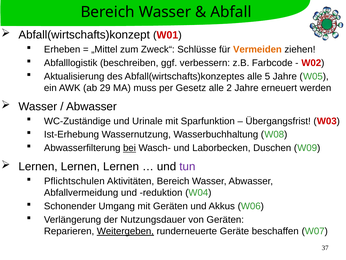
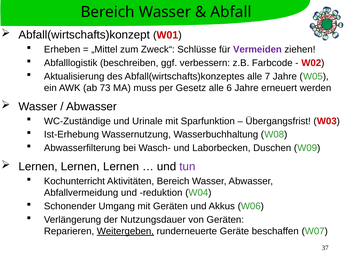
Vermeiden colour: orange -> purple
5: 5 -> 7
29: 29 -> 73
2: 2 -> 6
bei underline: present -> none
Pflichtschulen: Pflichtschulen -> Kochunterricht
